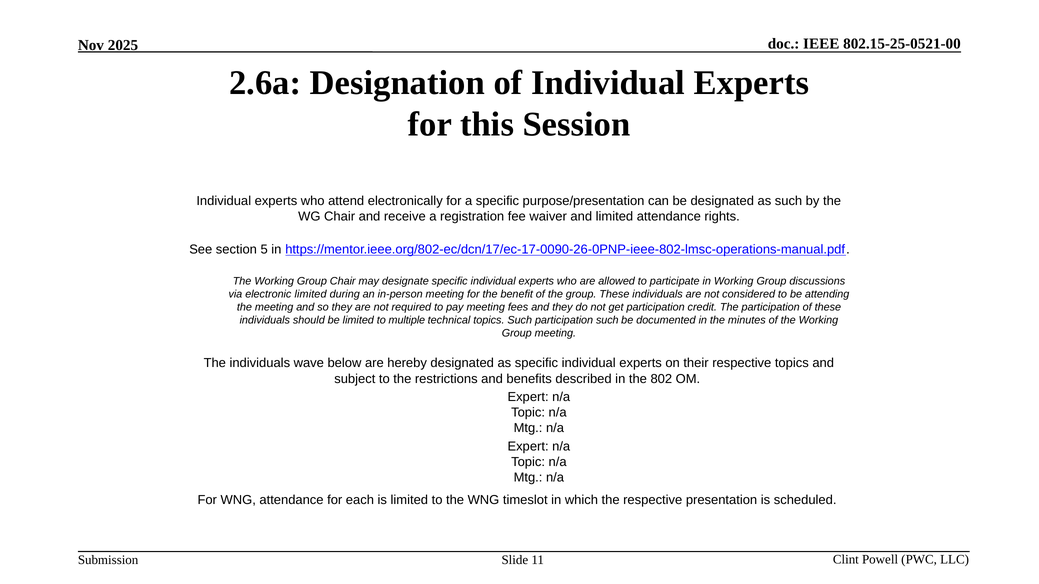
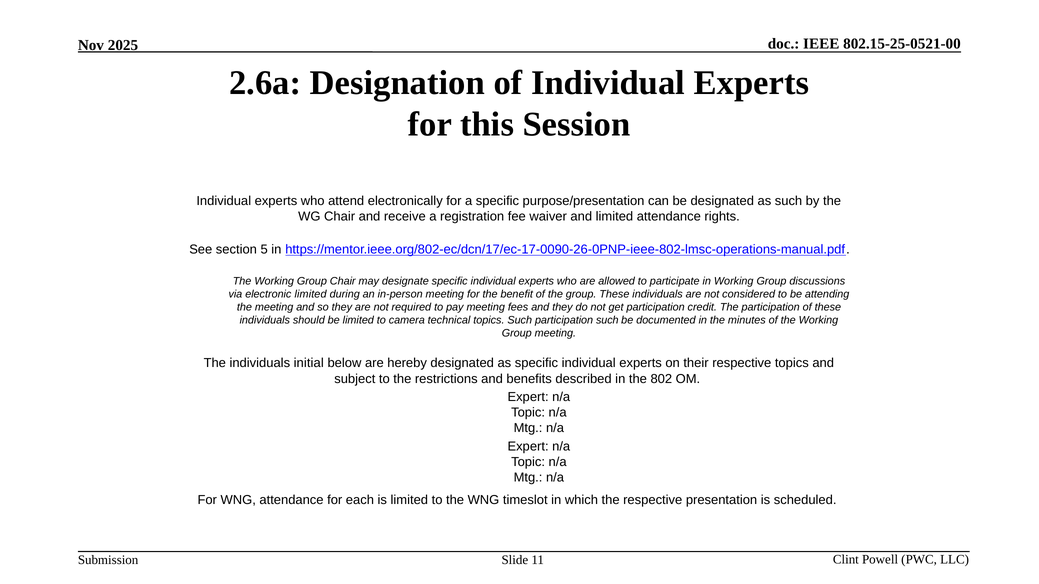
multiple: multiple -> camera
wave: wave -> initial
